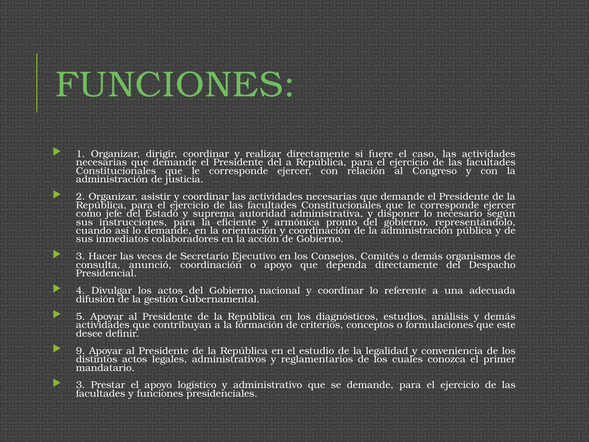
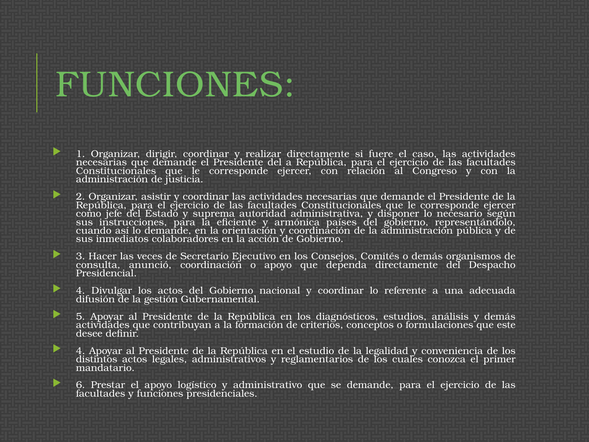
pronto: pronto -> países
9 at (81, 351): 9 -> 4
3 at (81, 385): 3 -> 6
